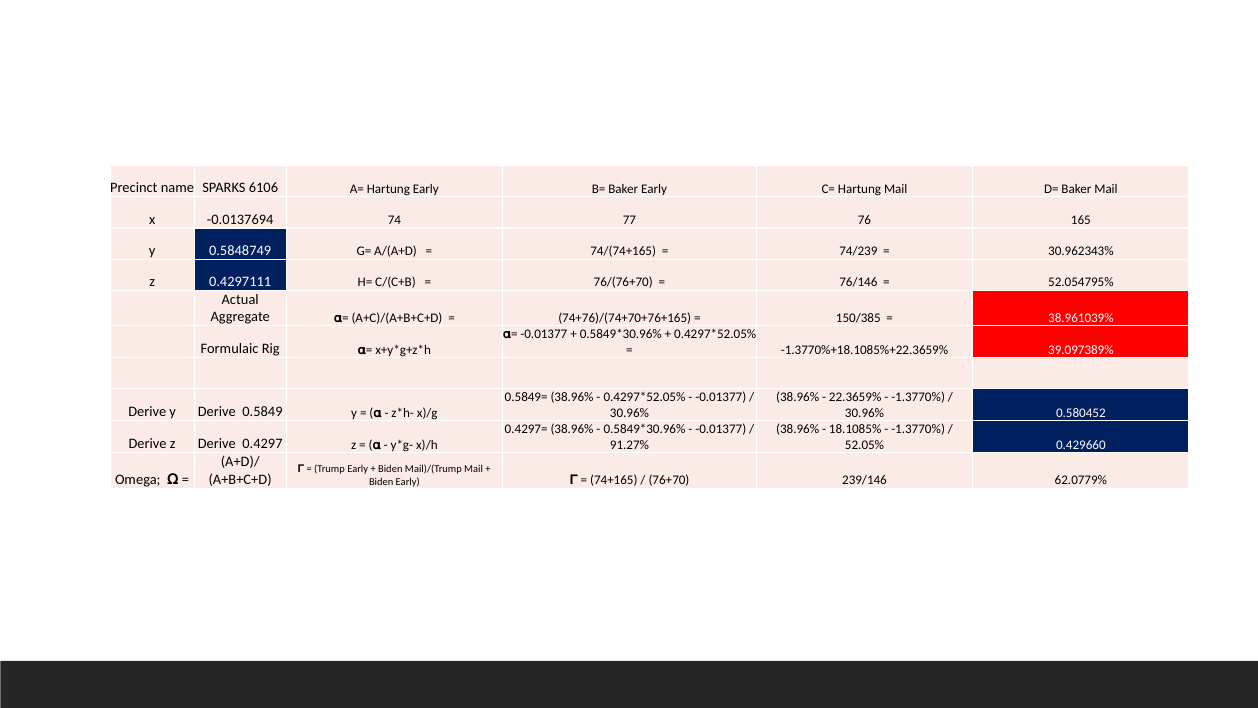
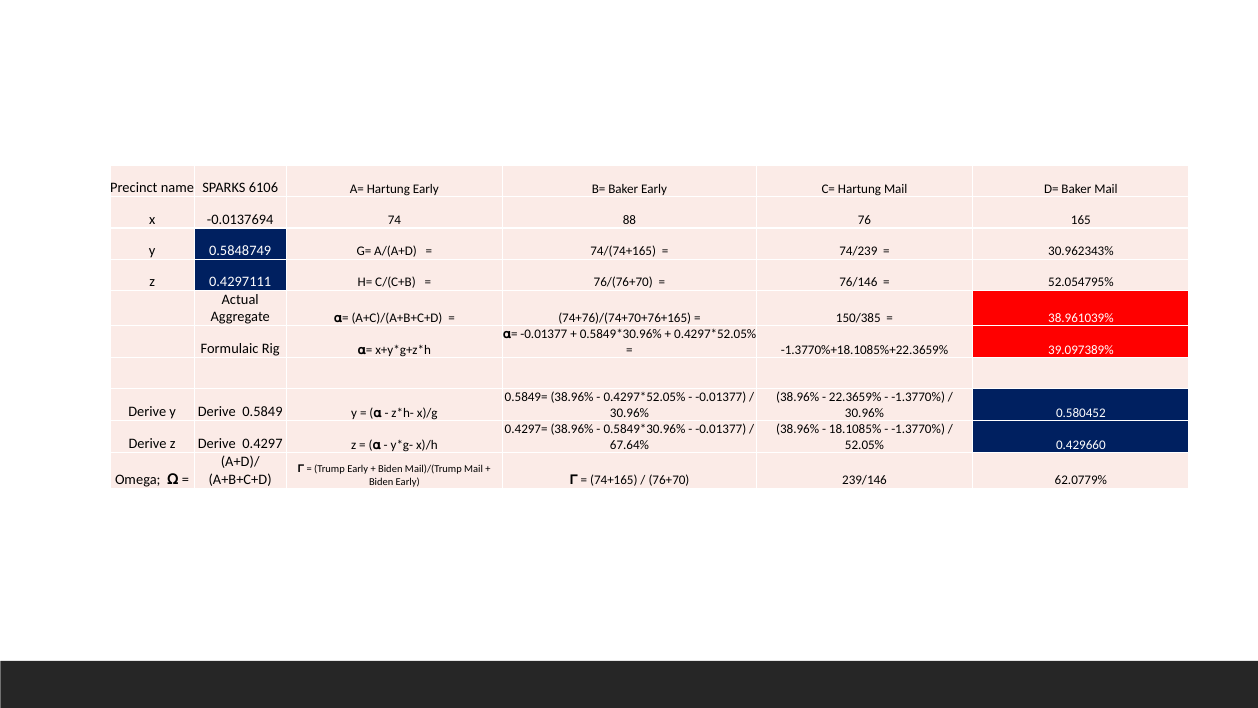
77: 77 -> 88
91.27%: 91.27% -> 67.64%
